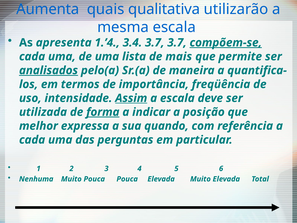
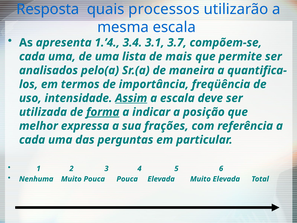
Aumenta: Aumenta -> Resposta
qualitativa: qualitativa -> processos
3.4 3.7: 3.7 -> 3.1
compõem-se underline: present -> none
analisados underline: present -> none
quando: quando -> frações
